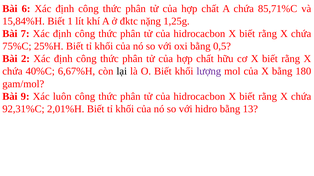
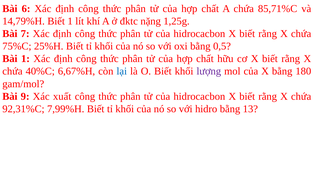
15,84%H: 15,84%H -> 14,79%H
Bài 2: 2 -> 1
lại colour: black -> blue
luôn: luôn -> xuất
2,01%H: 2,01%H -> 7,99%H
